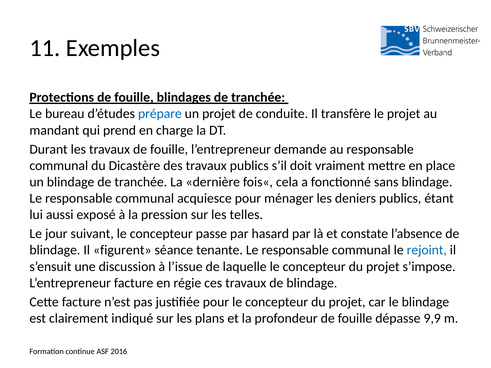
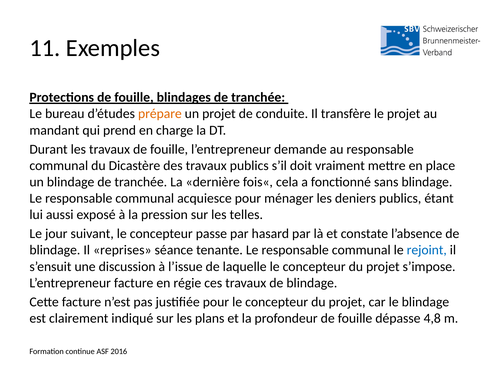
prépare colour: blue -> orange
figurent: figurent -> reprises
9,9: 9,9 -> 4,8
